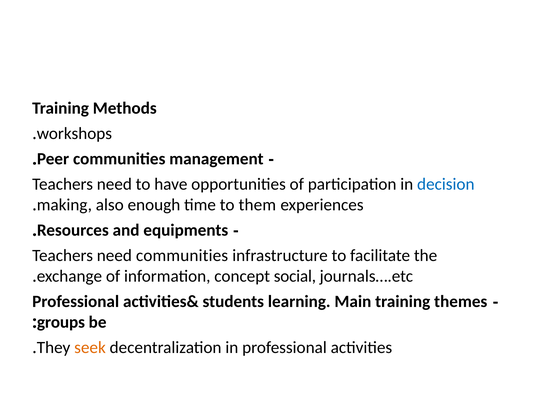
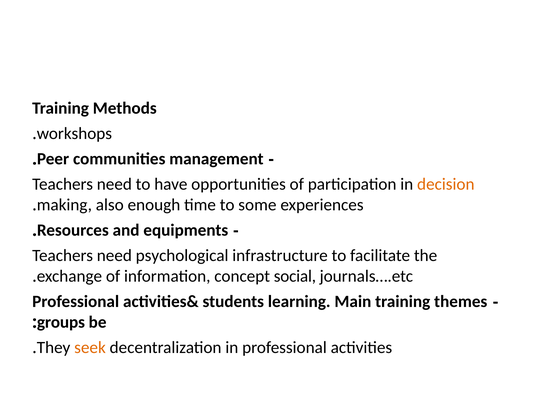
decision colour: blue -> orange
them: them -> some
need communities: communities -> psychological
